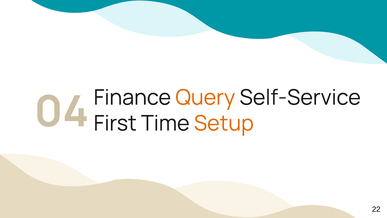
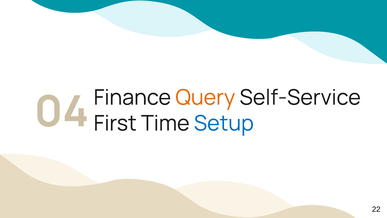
Setup colour: orange -> blue
